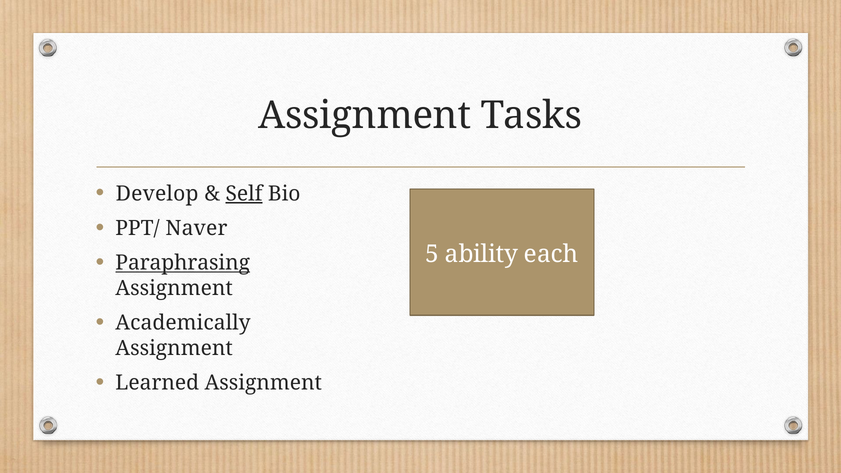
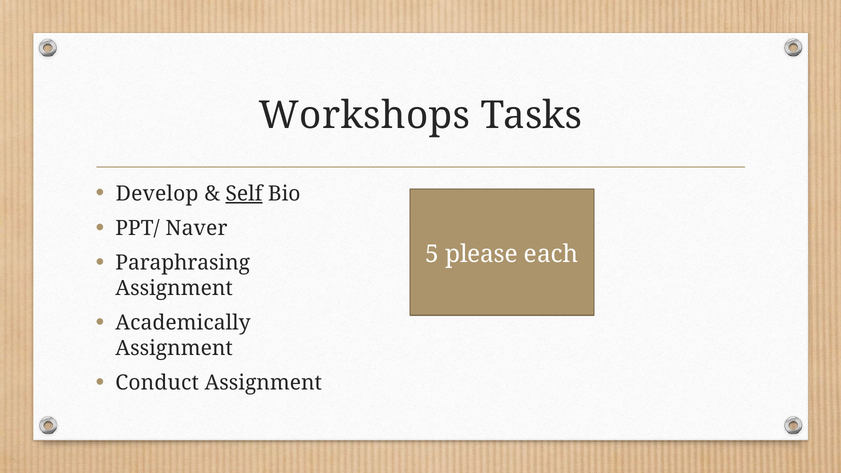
Assignment at (365, 115): Assignment -> Workshops
ability: ability -> please
Paraphrasing underline: present -> none
Learned: Learned -> Conduct
